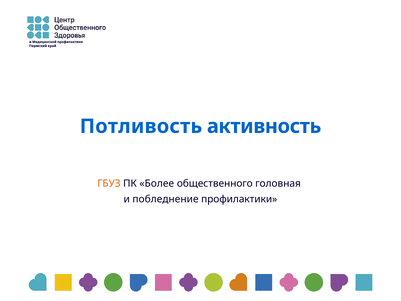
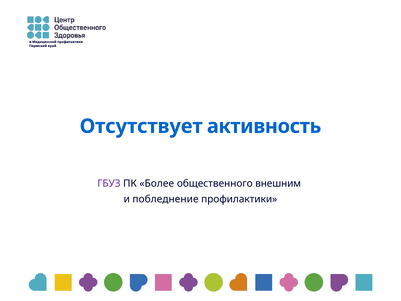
Потливость: Потливость -> Отсутствует
ГБУЗ colour: orange -> purple
головная: головная -> внешним
